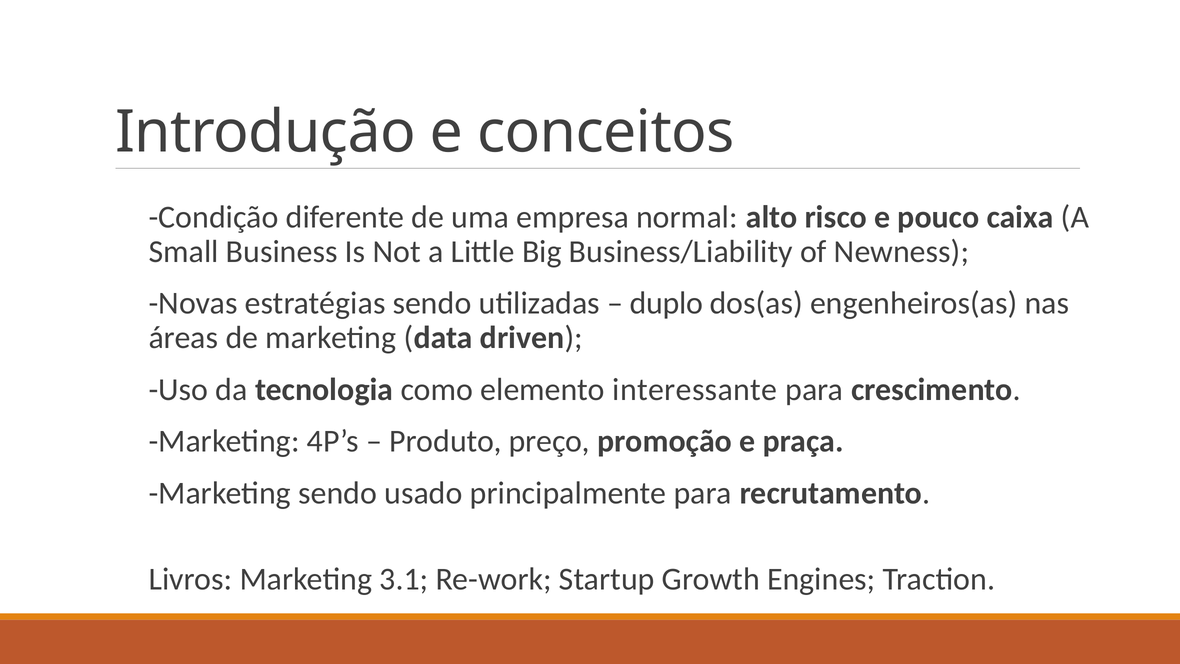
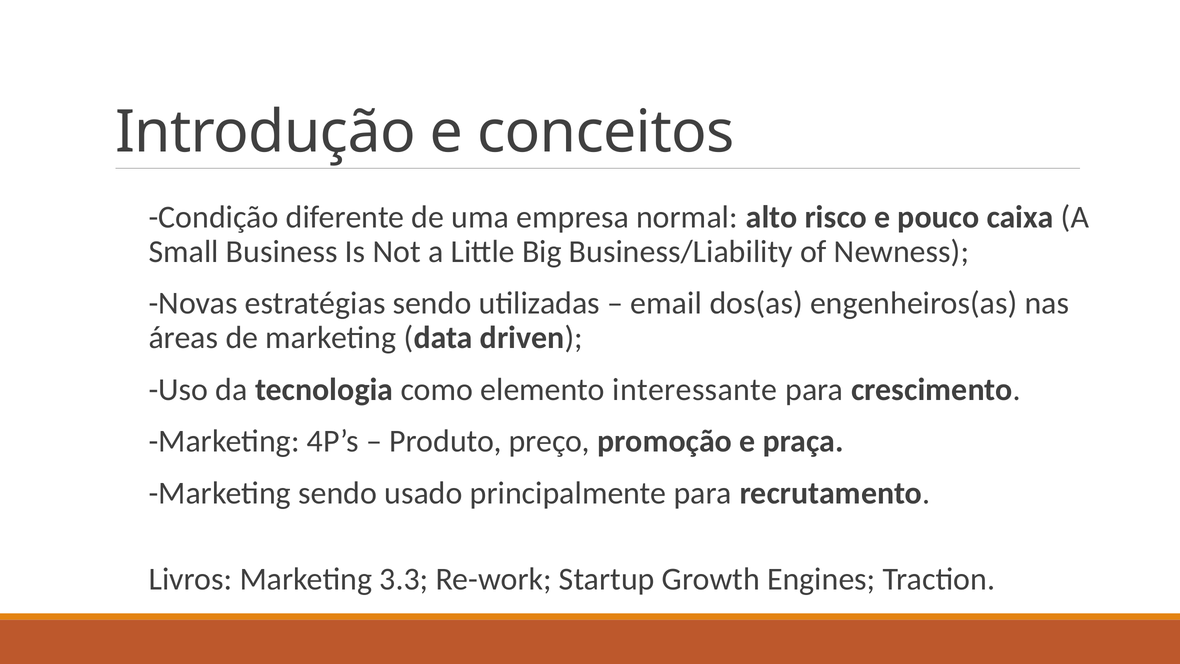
duplo: duplo -> email
3.1: 3.1 -> 3.3
